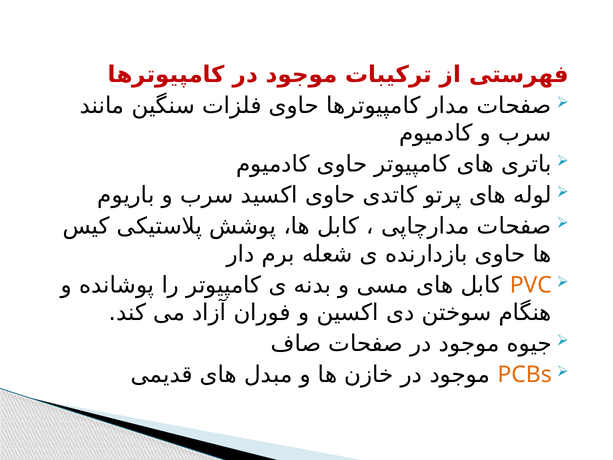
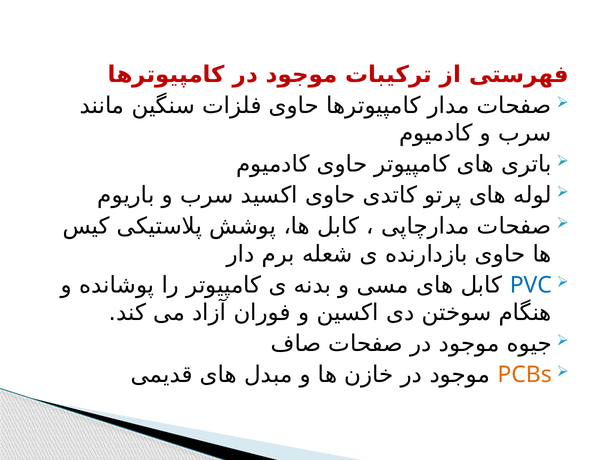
PVC colour: orange -> blue
